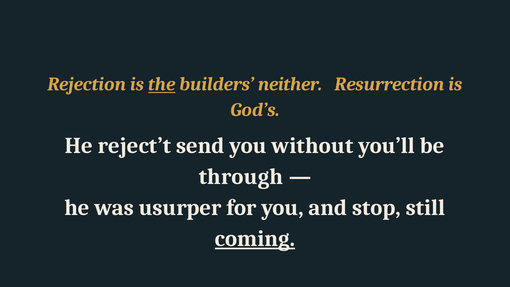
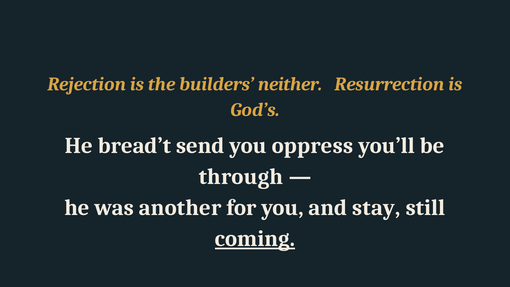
the underline: present -> none
reject’t: reject’t -> bread’t
without: without -> oppress
usurper: usurper -> another
stop: stop -> stay
